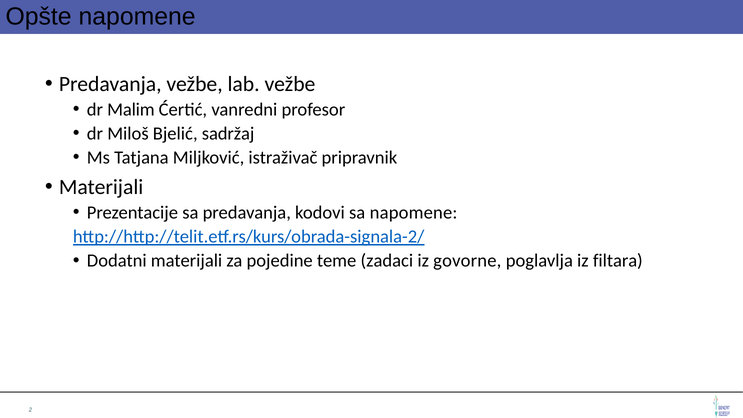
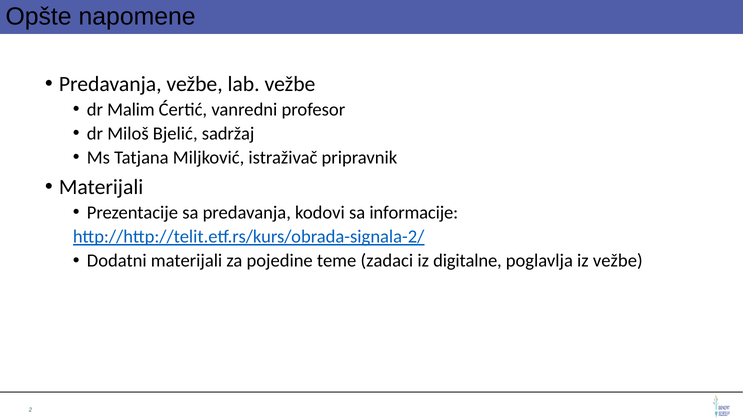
sa napomene: napomene -> informacije
govorne: govorne -> digitalne
iz filtara: filtara -> vežbe
